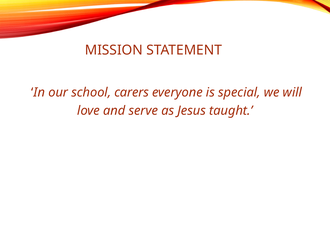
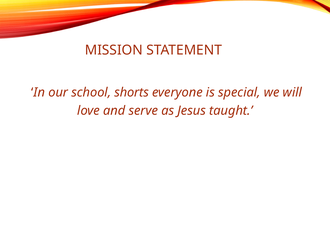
carers: carers -> shorts
